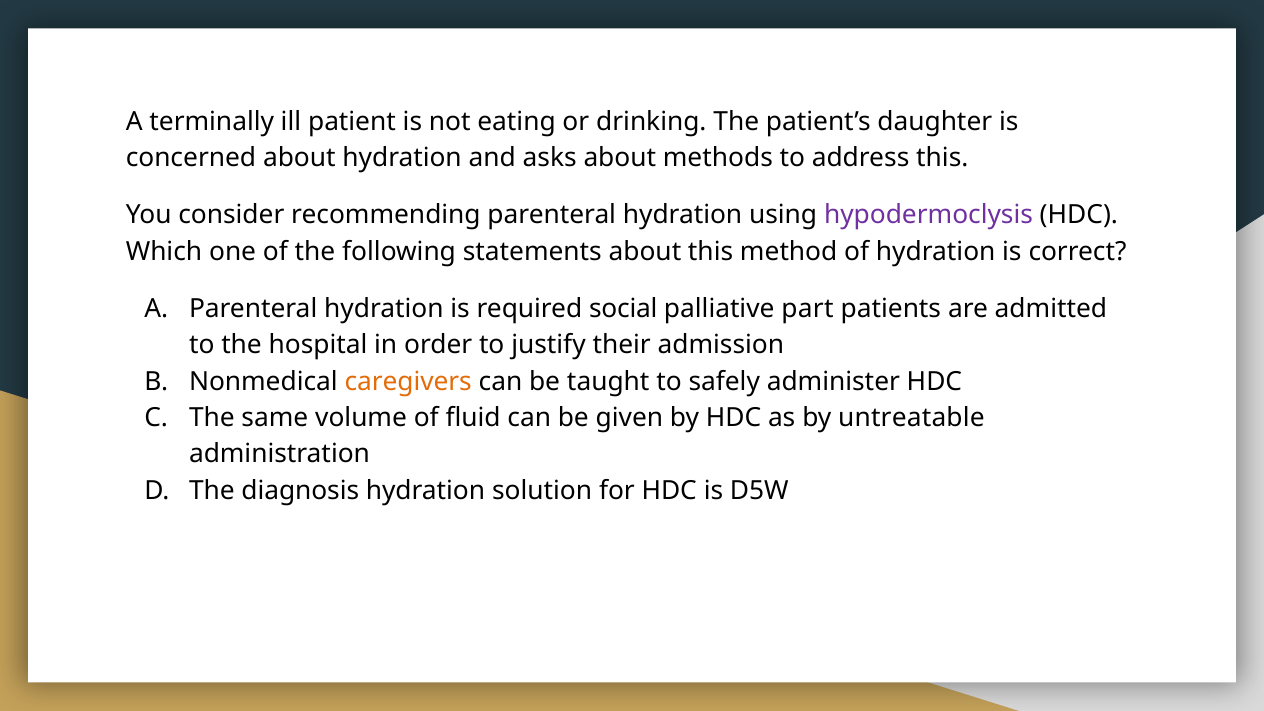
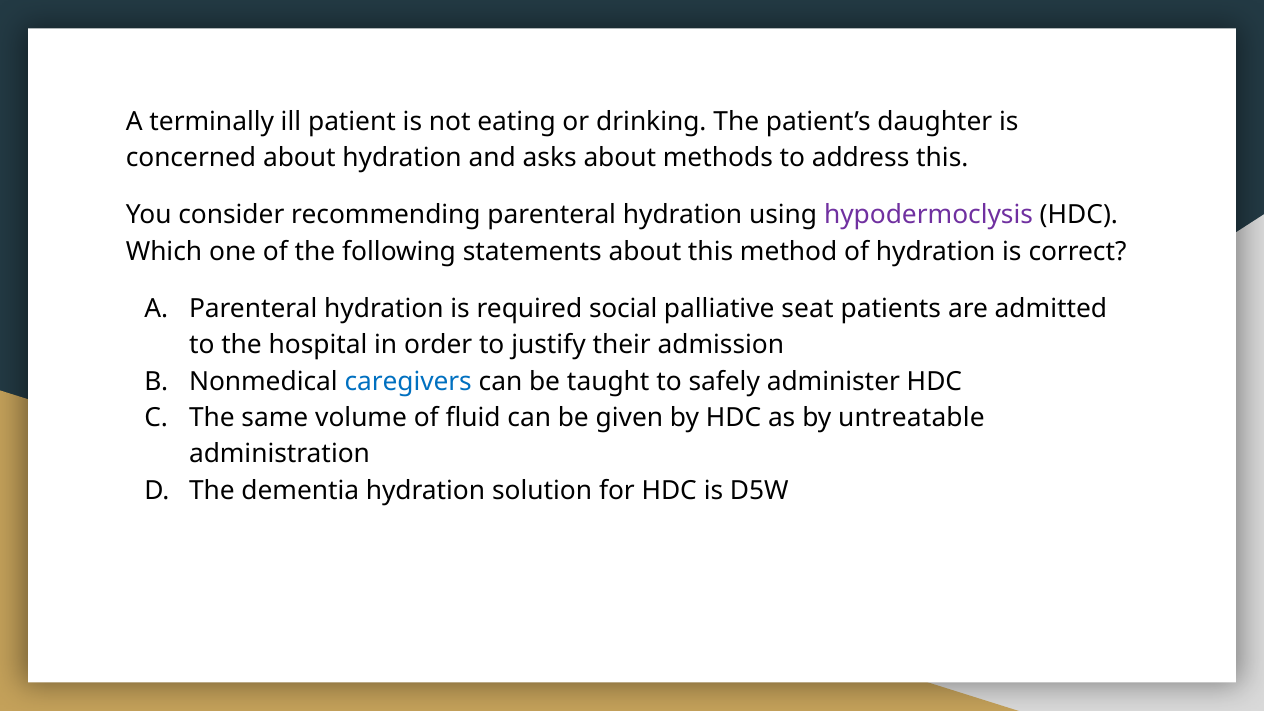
part: part -> seat
caregivers colour: orange -> blue
diagnosis: diagnosis -> dementia
